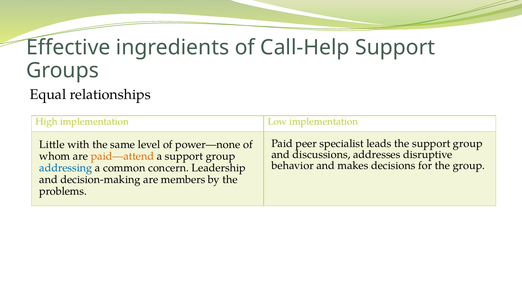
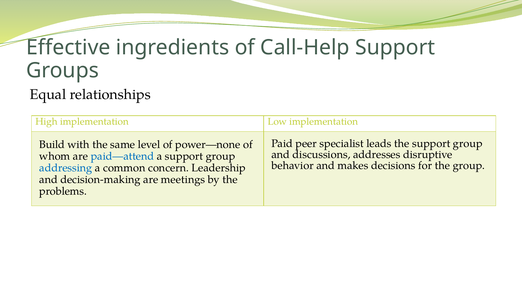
Little: Little -> Build
paid—attend colour: orange -> blue
members: members -> meetings
